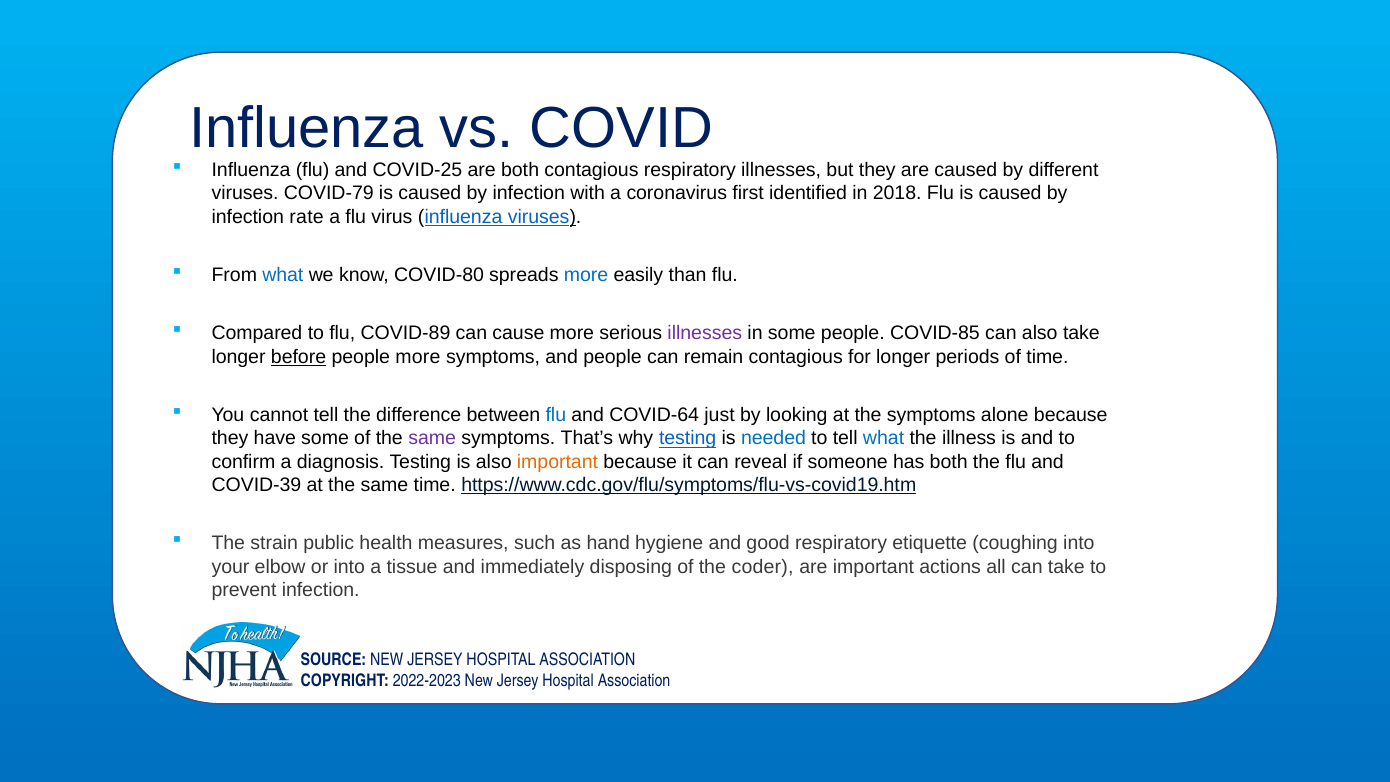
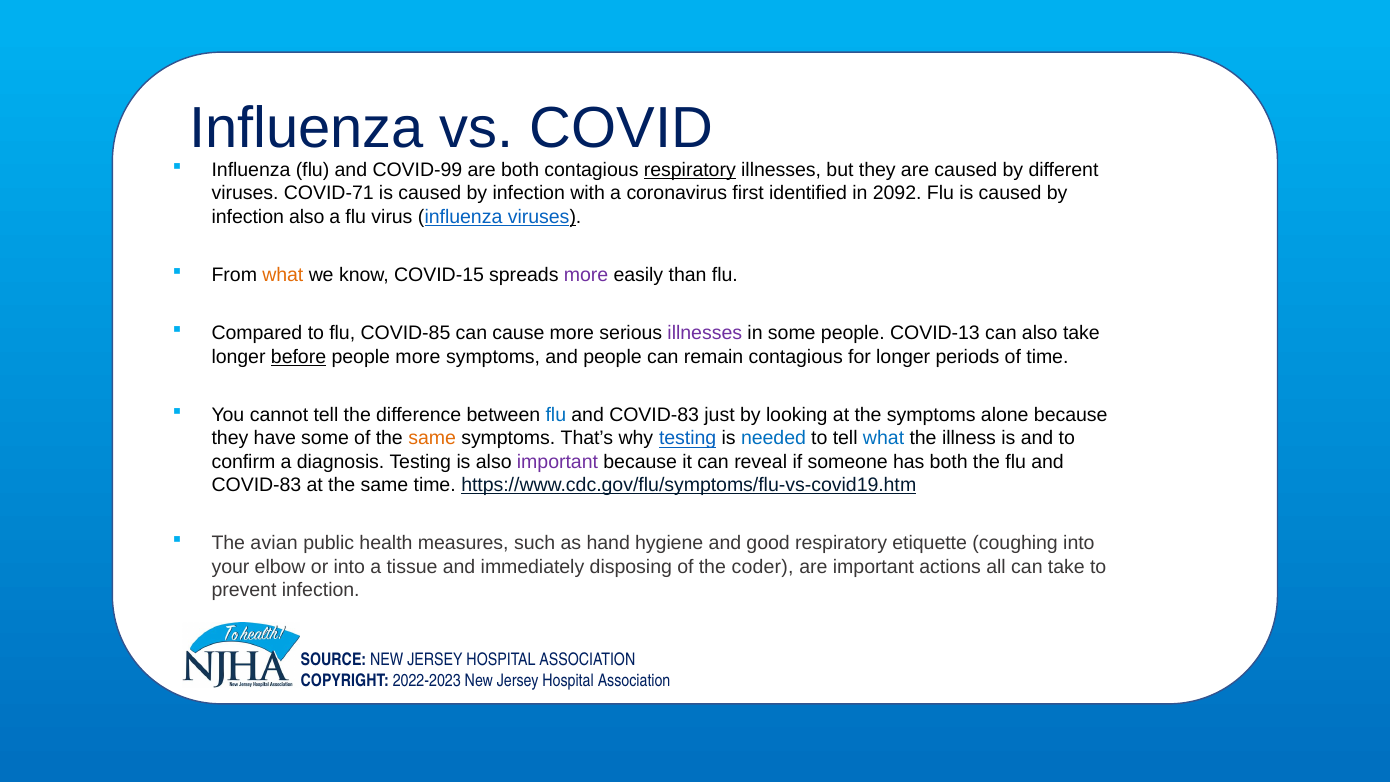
COVID-25: COVID-25 -> COVID-99
respiratory at (690, 170) underline: none -> present
COVID-79: COVID-79 -> COVID-71
2018: 2018 -> 2092
infection rate: rate -> also
what at (283, 275) colour: blue -> orange
COVID-80: COVID-80 -> COVID-15
more at (586, 275) colour: blue -> purple
COVID-89: COVID-89 -> COVID-85
COVID-85: COVID-85 -> COVID-13
COVID-64 at (654, 415): COVID-64 -> COVID-83
same at (432, 438) colour: purple -> orange
important at (557, 462) colour: orange -> purple
COVID-39 at (256, 485): COVID-39 -> COVID-83
strain: strain -> avian
